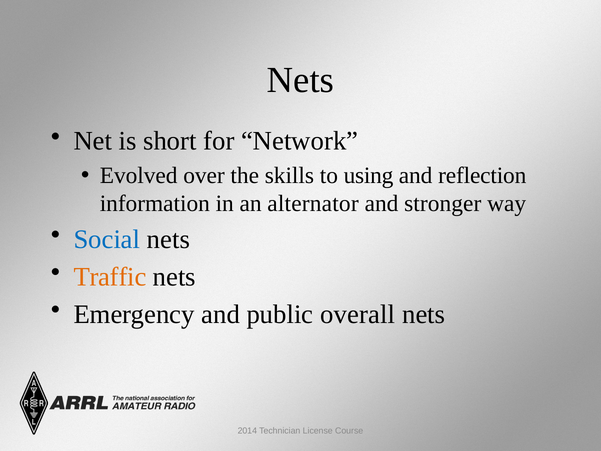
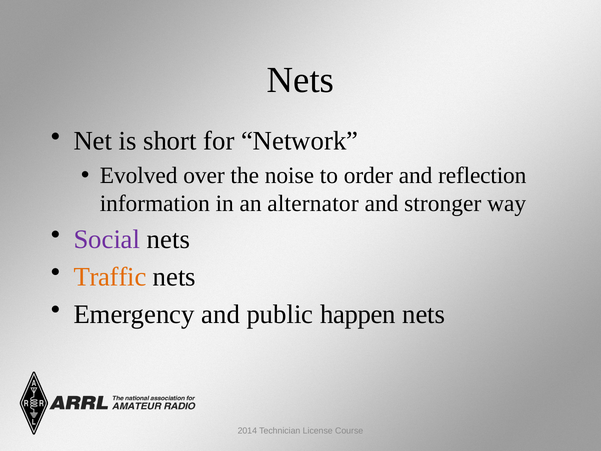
skills: skills -> noise
using: using -> order
Social colour: blue -> purple
overall: overall -> happen
